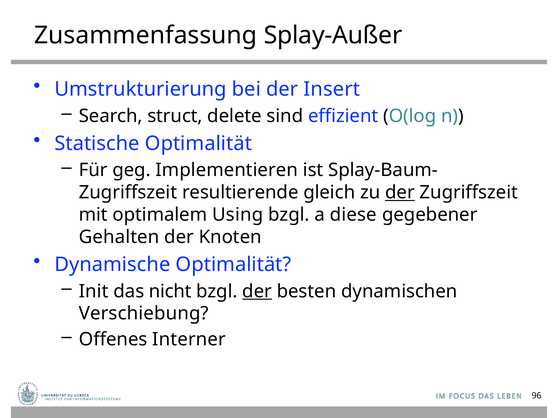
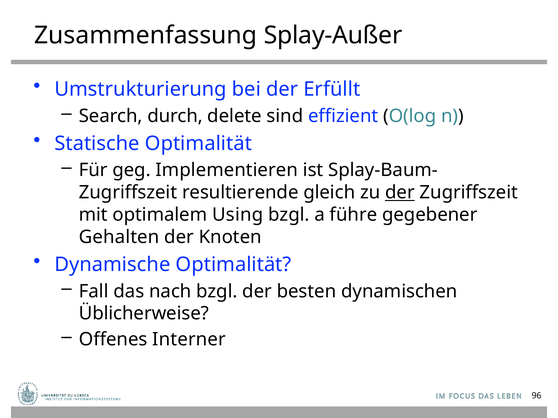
Insert: Insert -> Erfüllt
struct: struct -> durch
diese: diese -> führe
Init: Init -> Fall
nicht: nicht -> nach
der at (257, 292) underline: present -> none
Verschiebung: Verschiebung -> Üblicherweise
